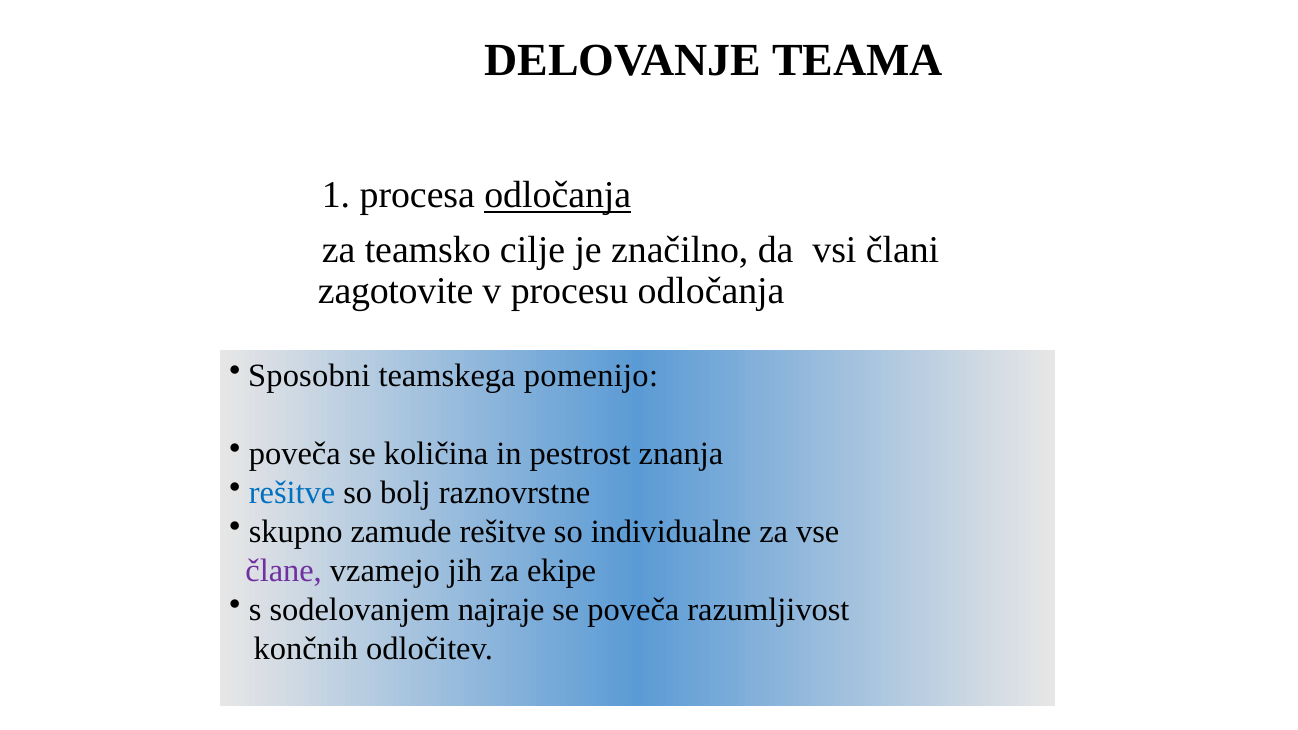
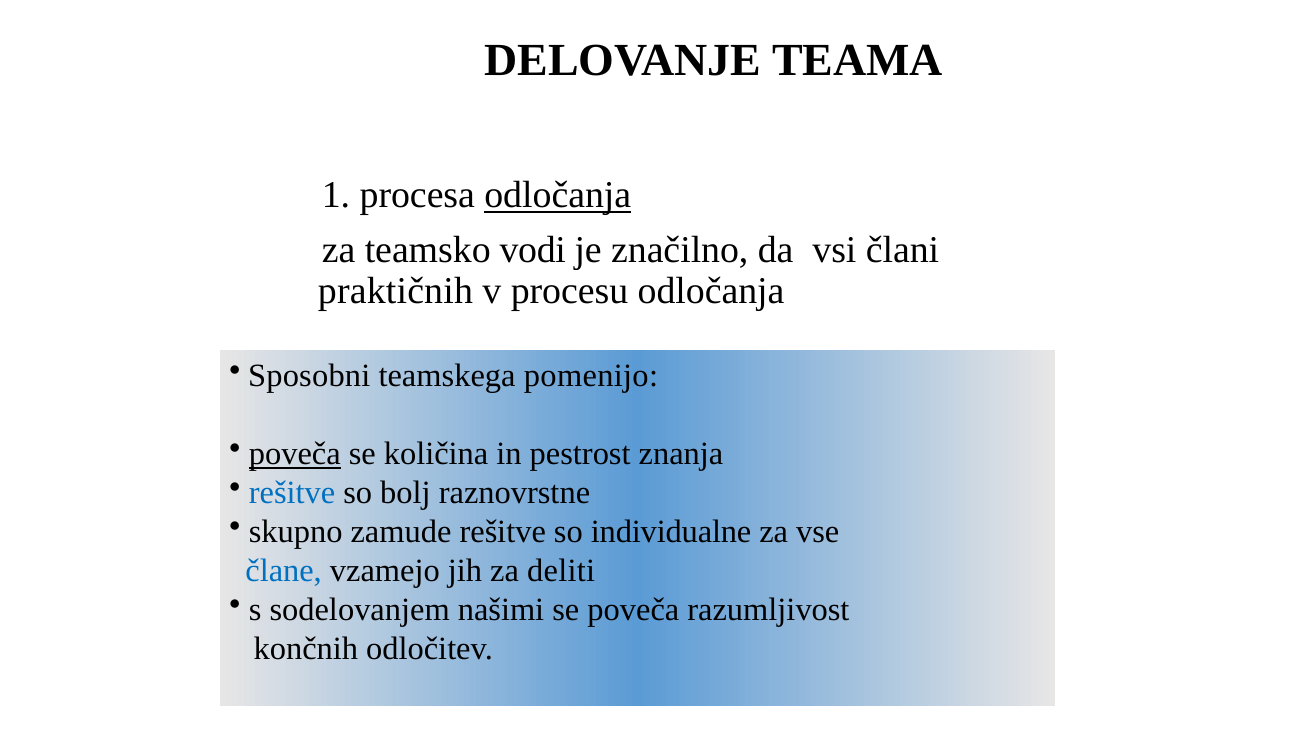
cilje: cilje -> vodi
zagotovite: zagotovite -> praktičnih
poveča at (295, 454) underline: none -> present
člane colour: purple -> blue
ekipe: ekipe -> deliti
najraje: najraje -> našimi
